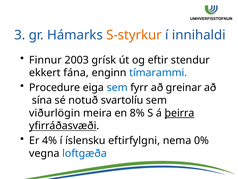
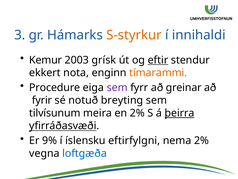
Finnur: Finnur -> Kemur
eftir underline: none -> present
fána: fána -> nota
tímarammi colour: blue -> orange
sem at (117, 87) colour: blue -> purple
sína: sína -> fyrir
svartolíu: svartolíu -> breyting
viðurlögin: viðurlögin -> tilvísunum
en 8%: 8% -> 2%
4%: 4% -> 9%
nema 0%: 0% -> 2%
